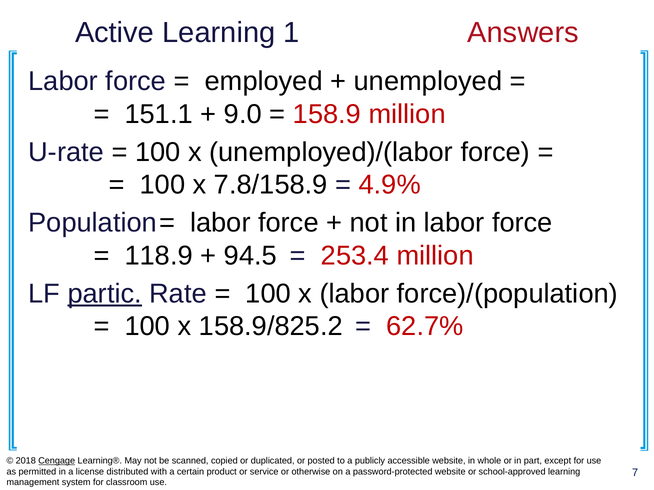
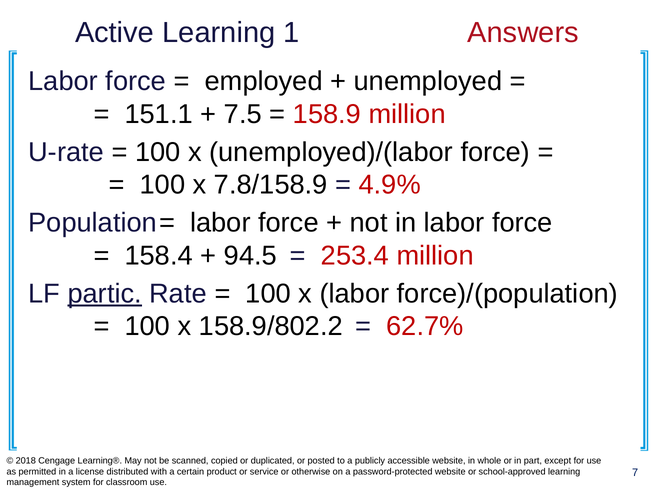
9.0: 9.0 -> 7.5
118.9: 118.9 -> 158.4
158.9/825.2: 158.9/825.2 -> 158.9/802.2
Cengage underline: present -> none
